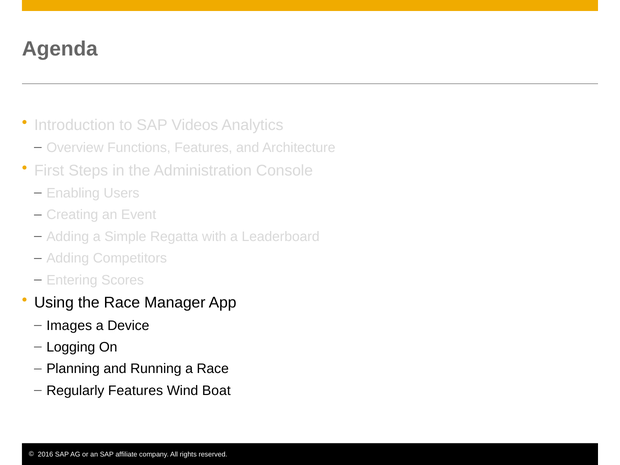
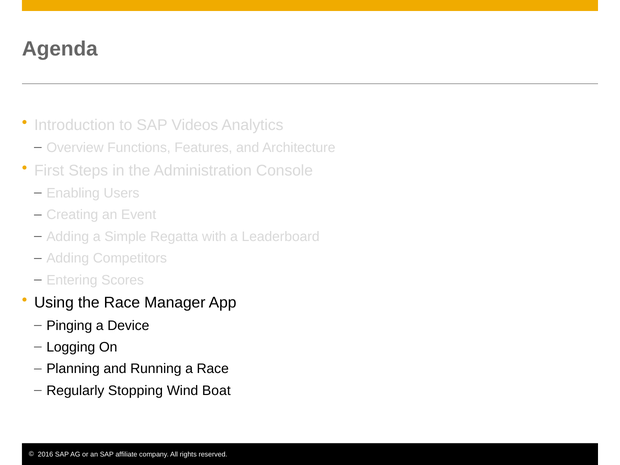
Images: Images -> Pinging
Regularly Features: Features -> Stopping
